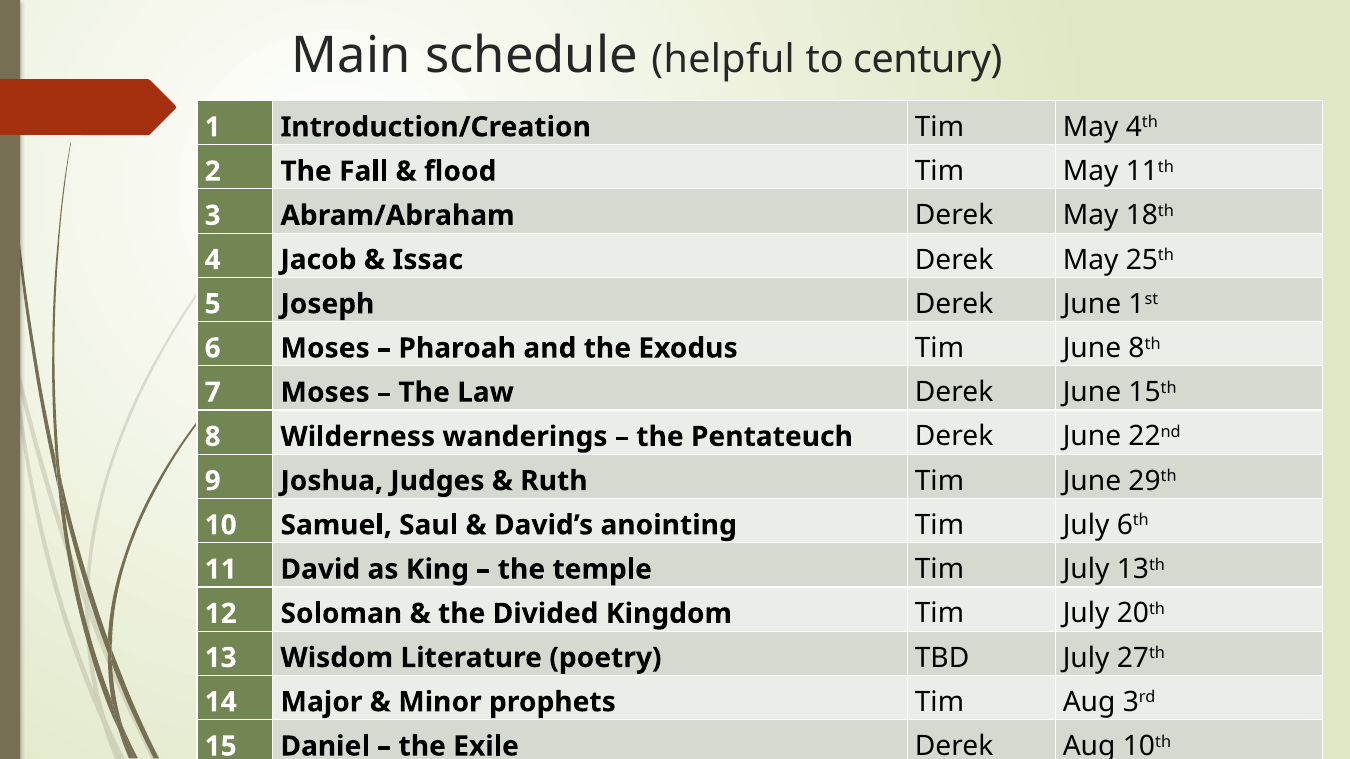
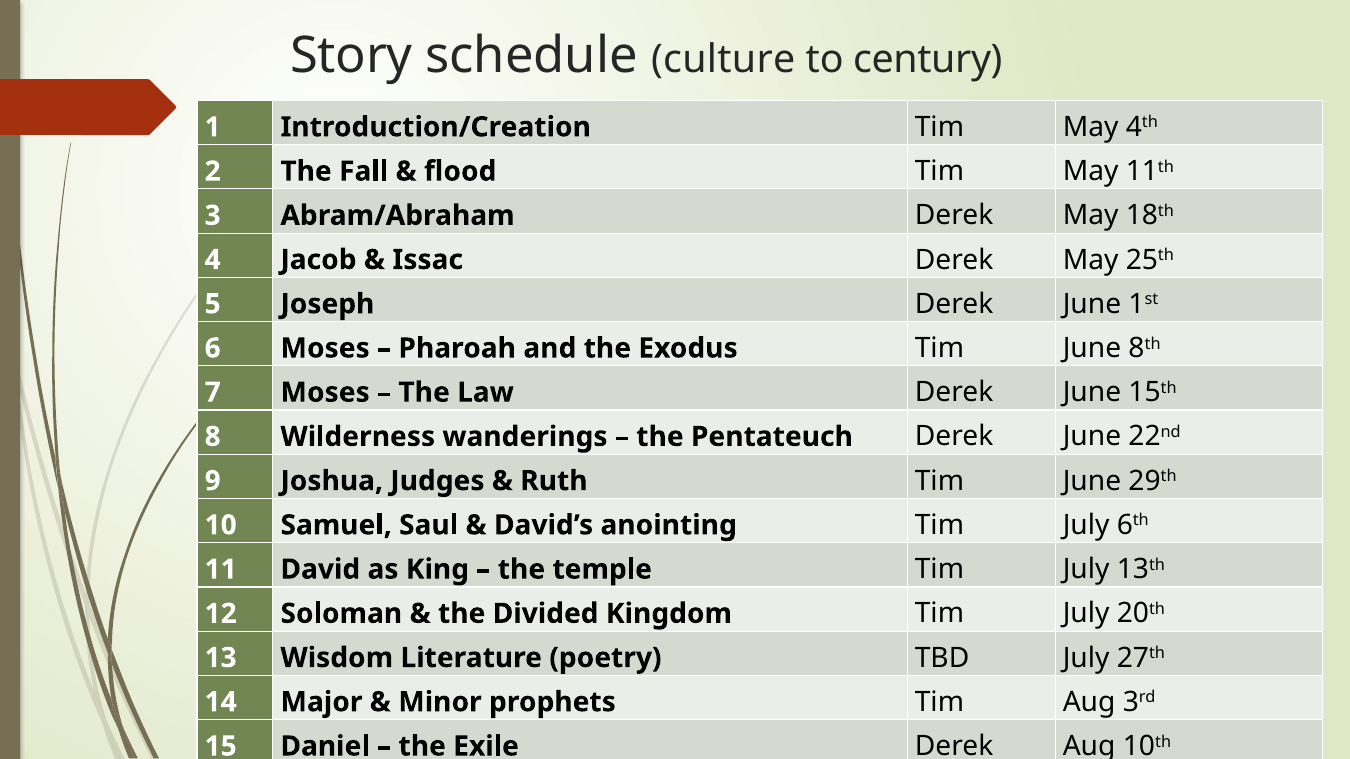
Main: Main -> Story
helpful: helpful -> culture
